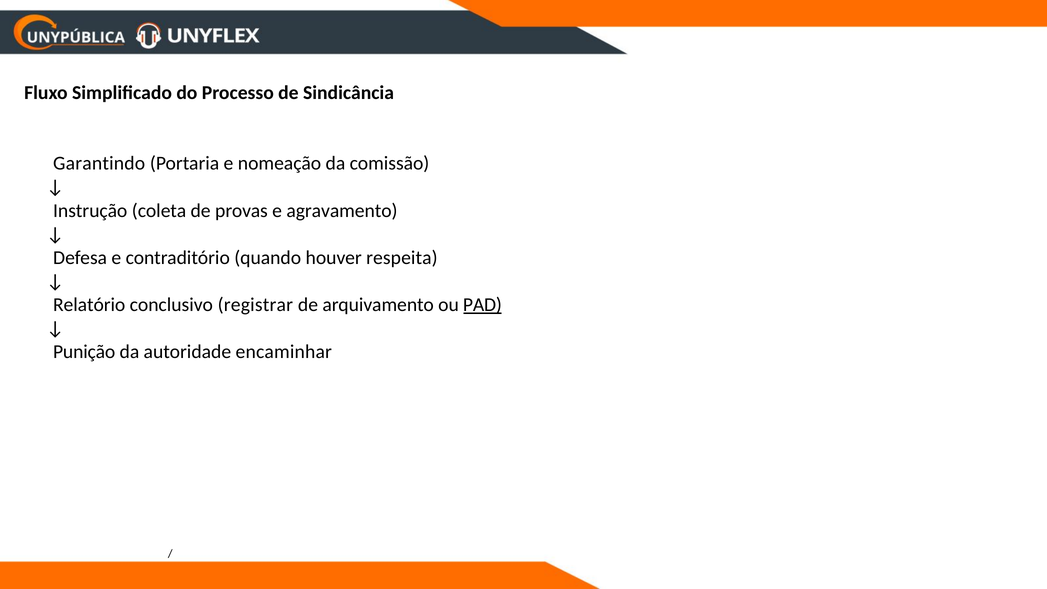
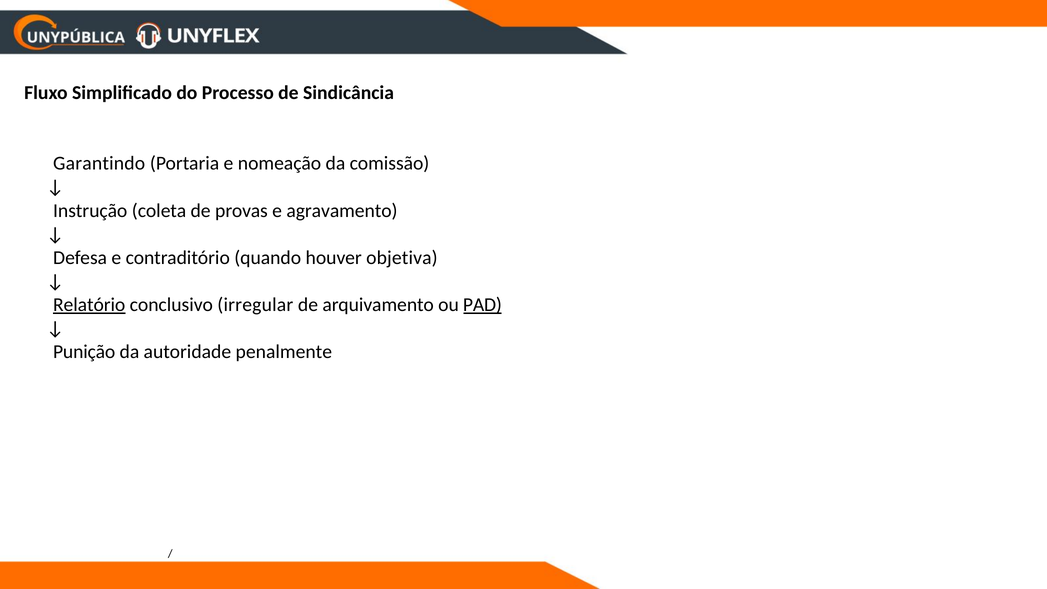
respeita: respeita -> objetiva
Relatório underline: none -> present
registrar: registrar -> irregular
encaminhar: encaminhar -> penalmente
